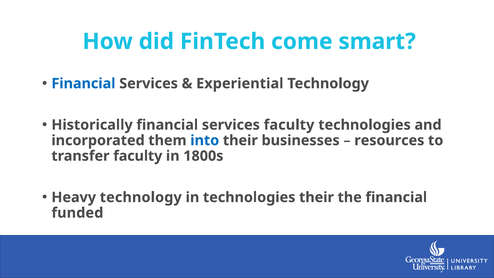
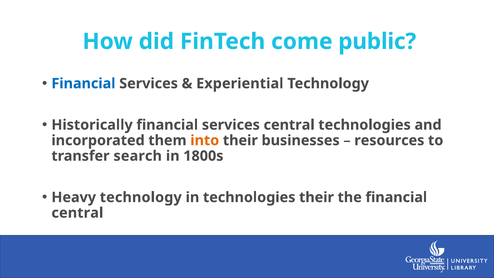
smart: smart -> public
services faculty: faculty -> central
into colour: blue -> orange
transfer faculty: faculty -> search
funded at (77, 213): funded -> central
